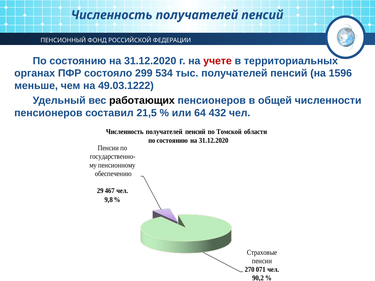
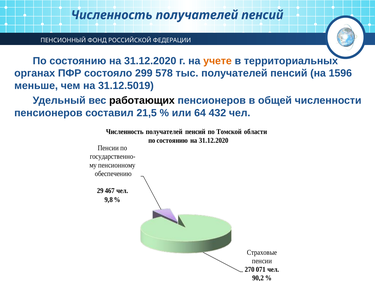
учете colour: red -> orange
534: 534 -> 578
49.03.1222: 49.03.1222 -> 31.12.5019
